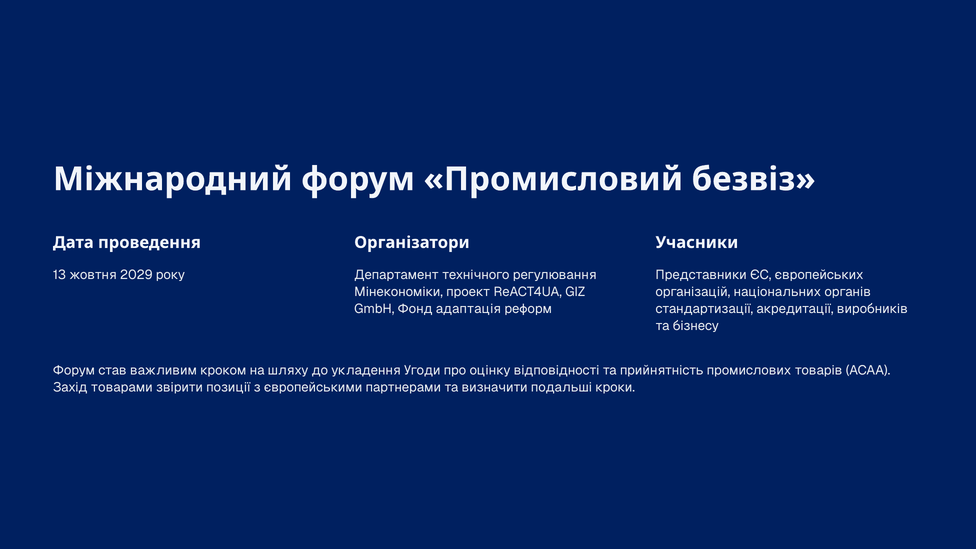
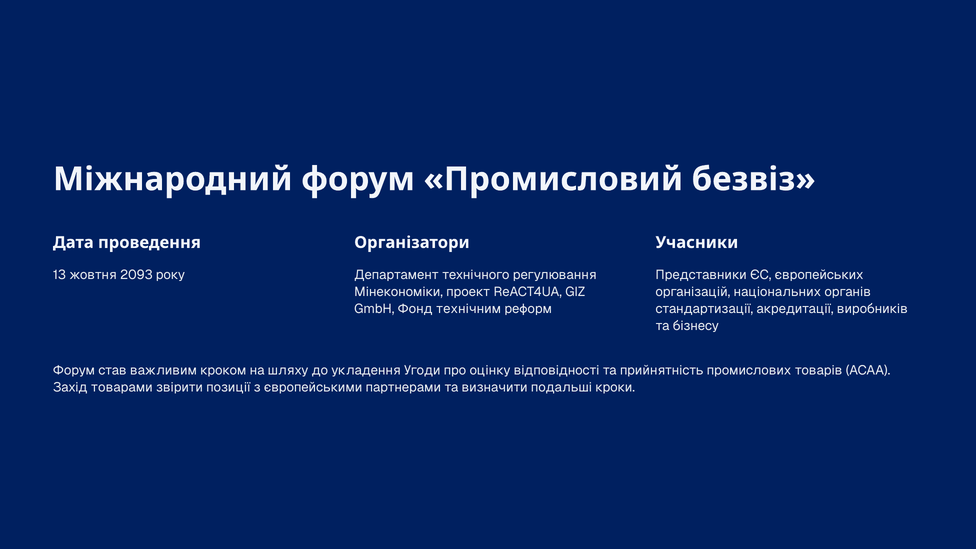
2029: 2029 -> 2093
адаптація: адаптація -> технічним
